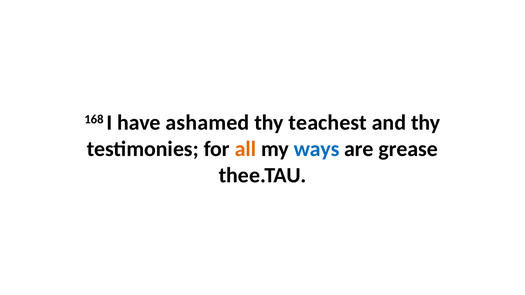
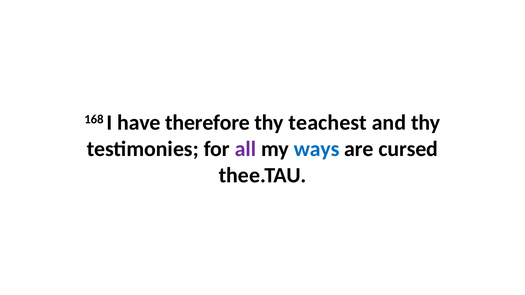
ashamed: ashamed -> therefore
all colour: orange -> purple
grease: grease -> cursed
